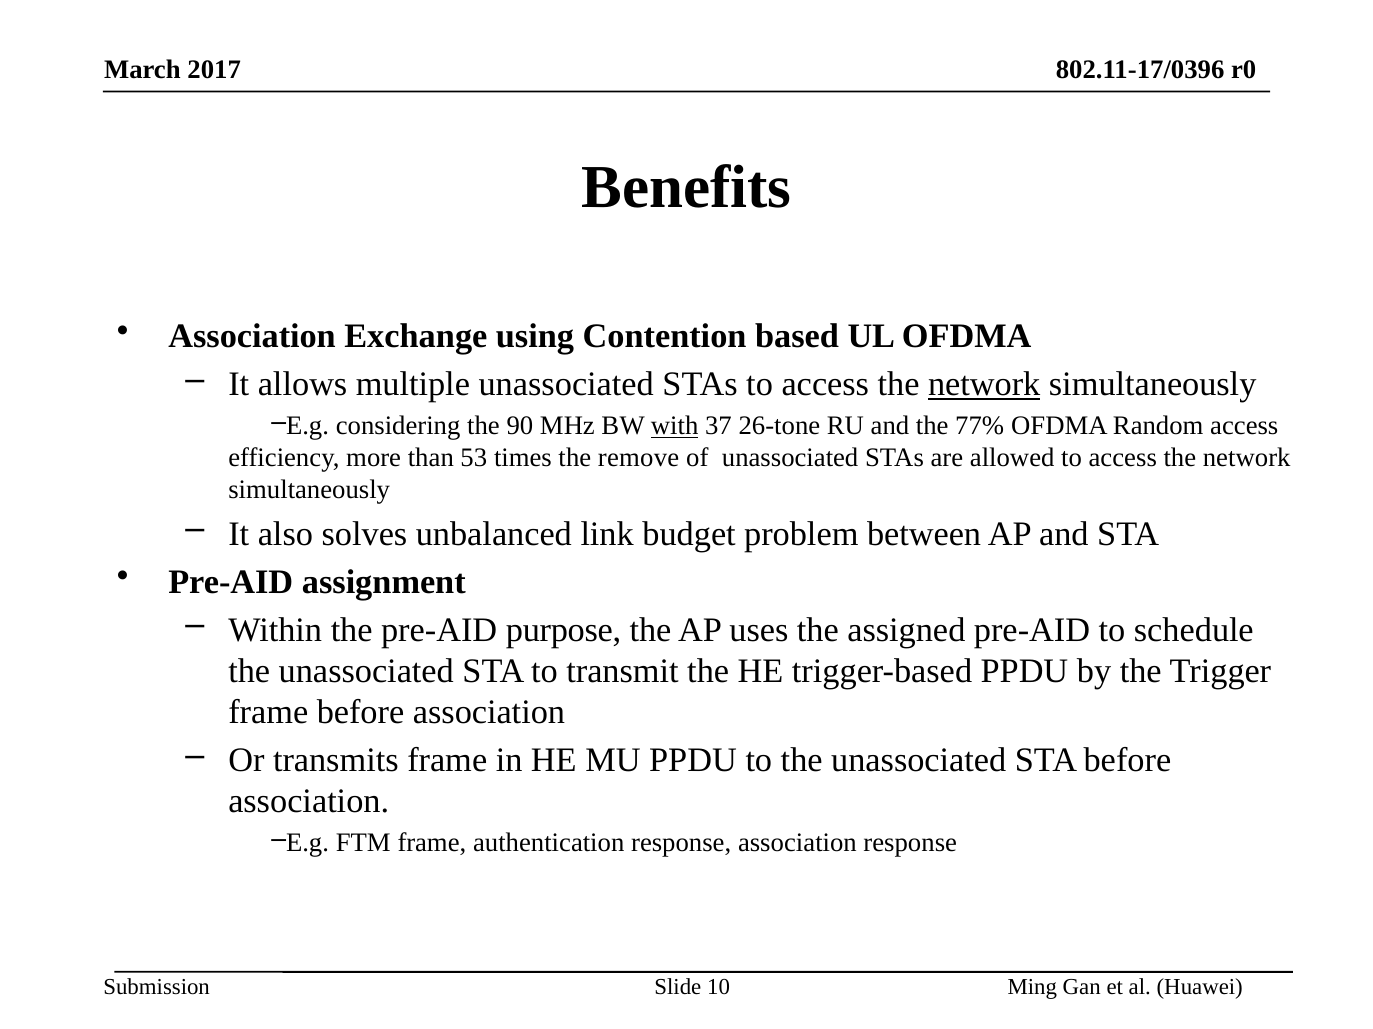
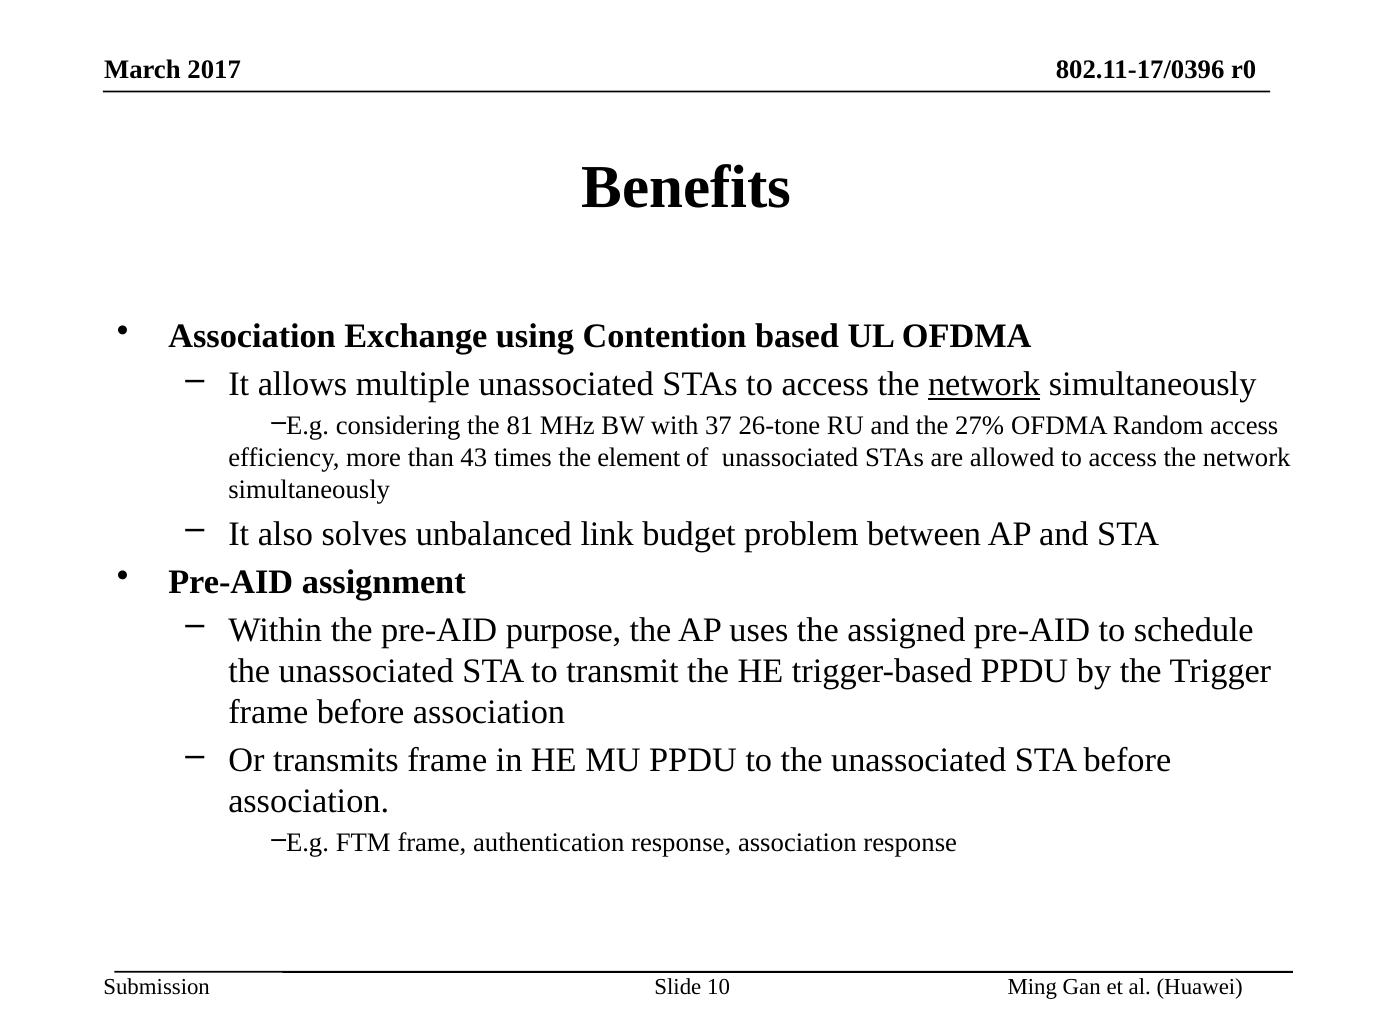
90: 90 -> 81
with underline: present -> none
77%: 77% -> 27%
53: 53 -> 43
remove: remove -> element
